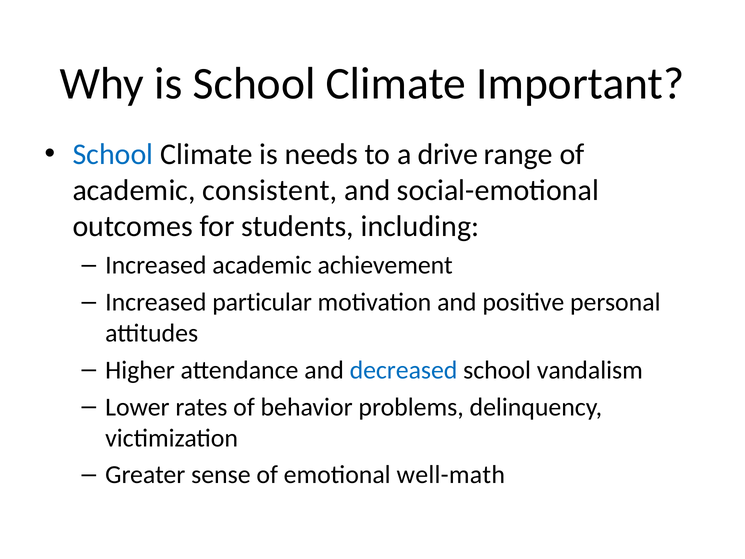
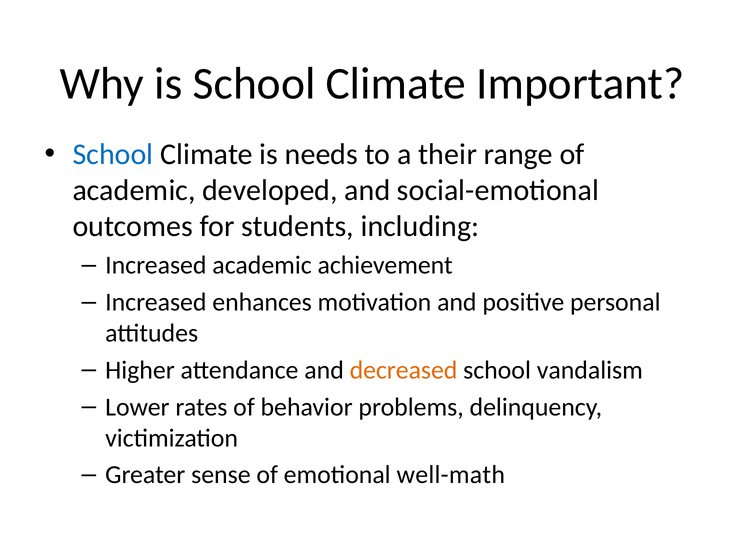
drive: drive -> their
consistent: consistent -> developed
particular: particular -> enhances
decreased colour: blue -> orange
